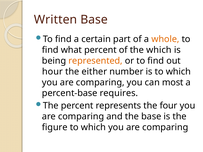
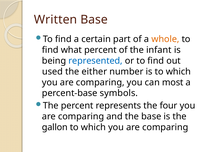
the which: which -> infant
represented colour: orange -> blue
hour: hour -> used
requires: requires -> symbols
figure: figure -> gallon
